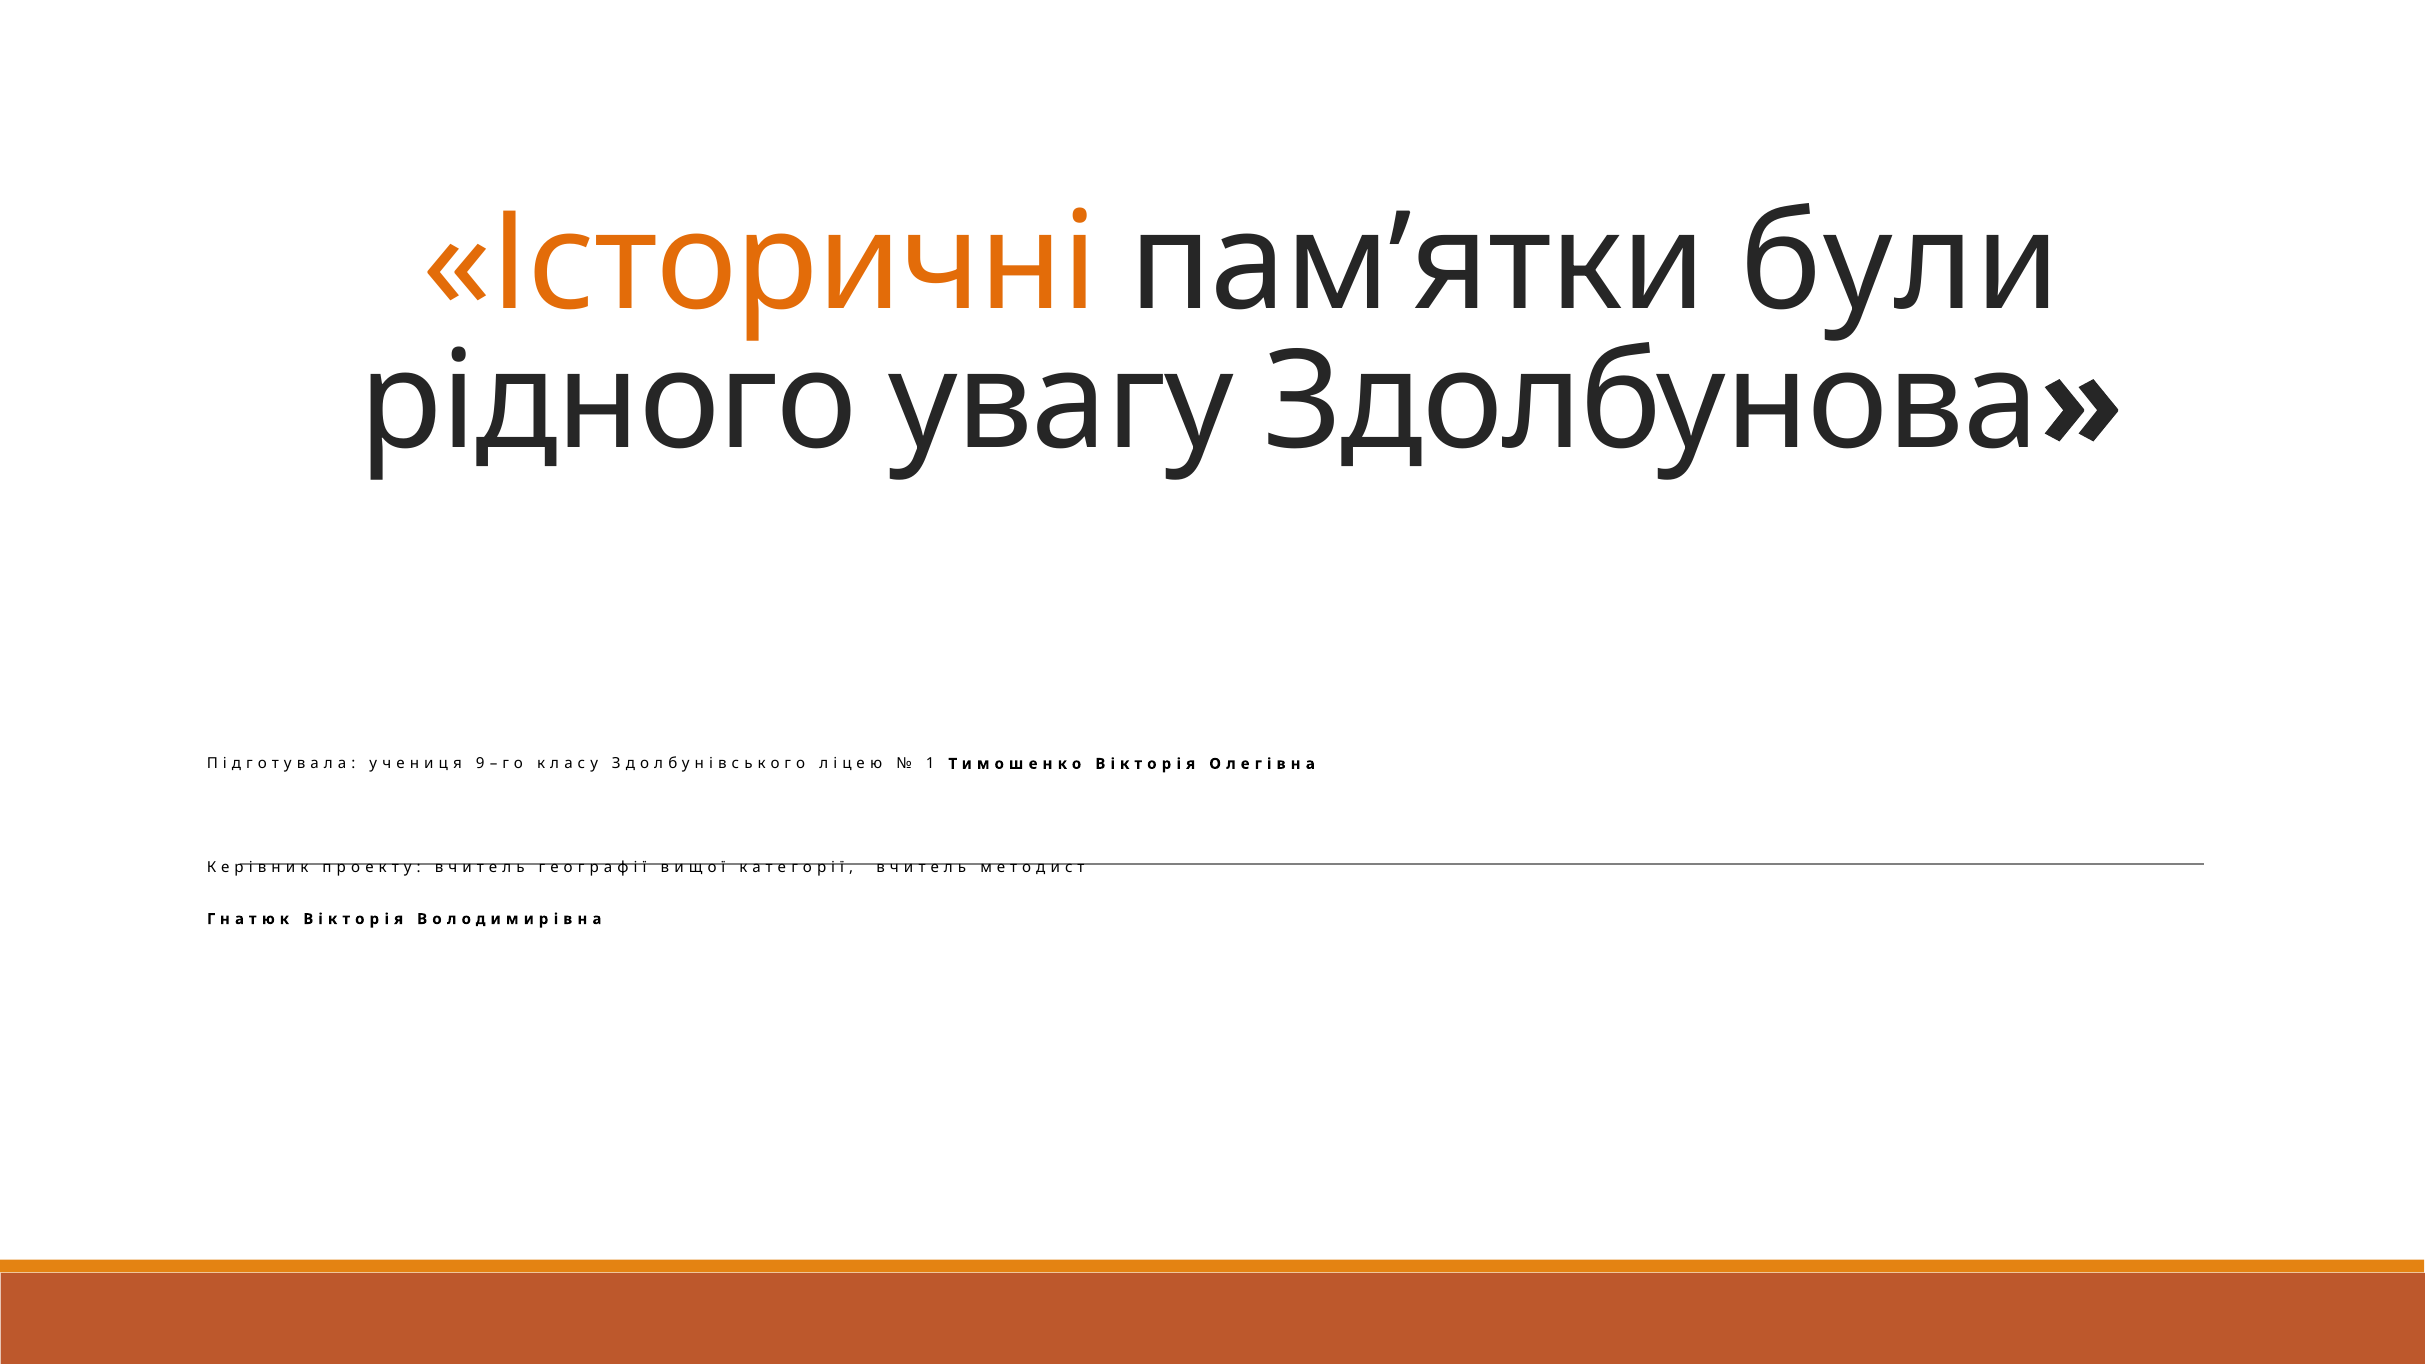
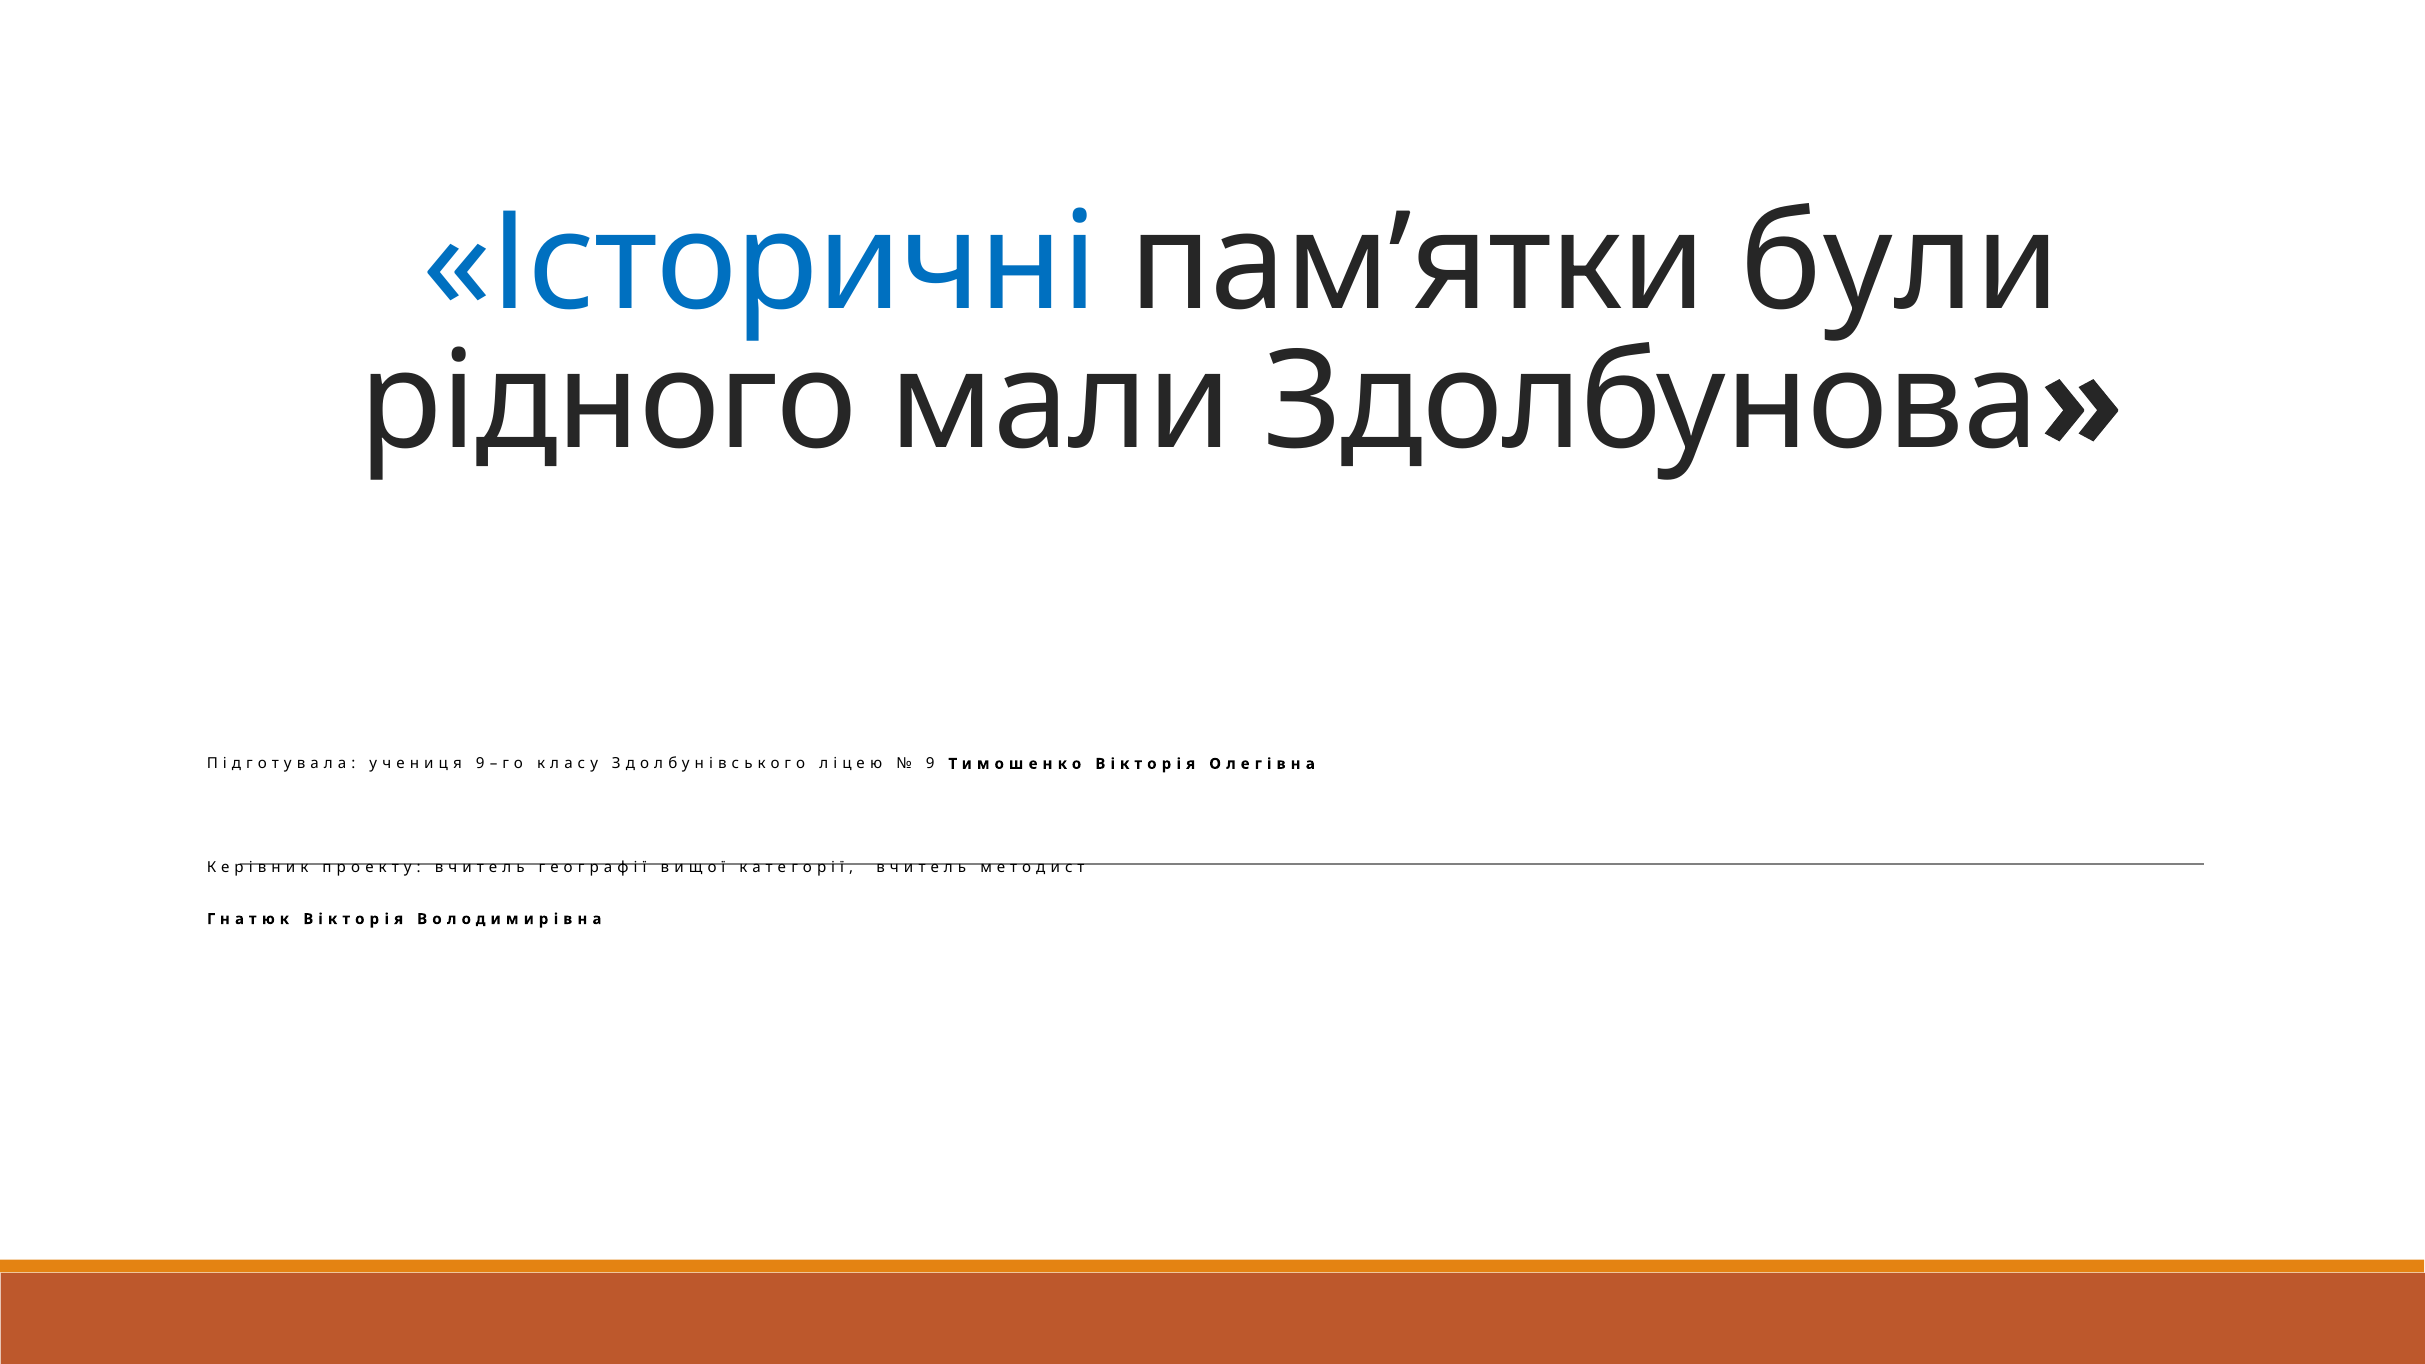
Історичні colour: orange -> blue
увагу: увагу -> мали
1 at (930, 764): 1 -> 9
